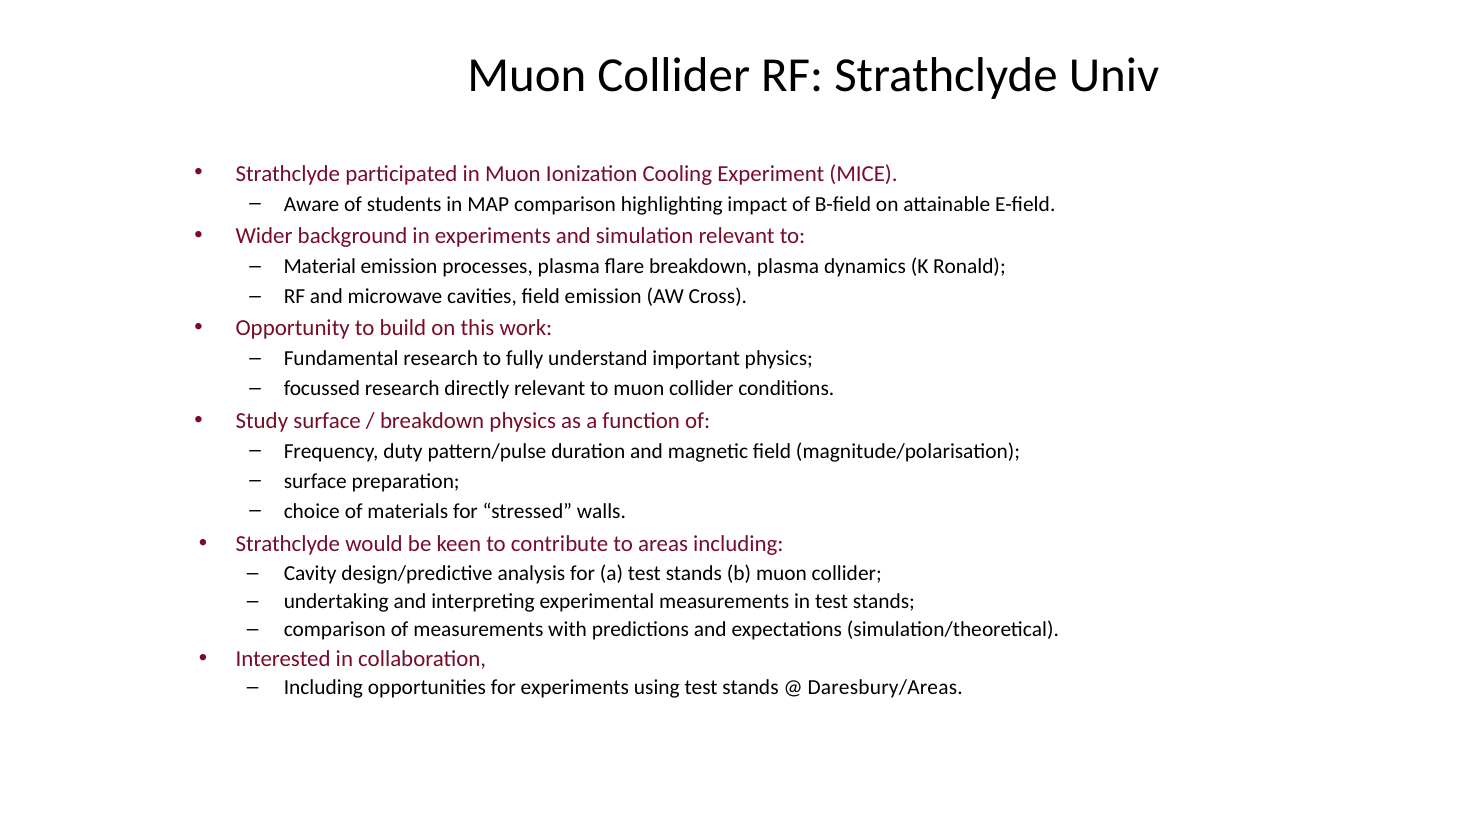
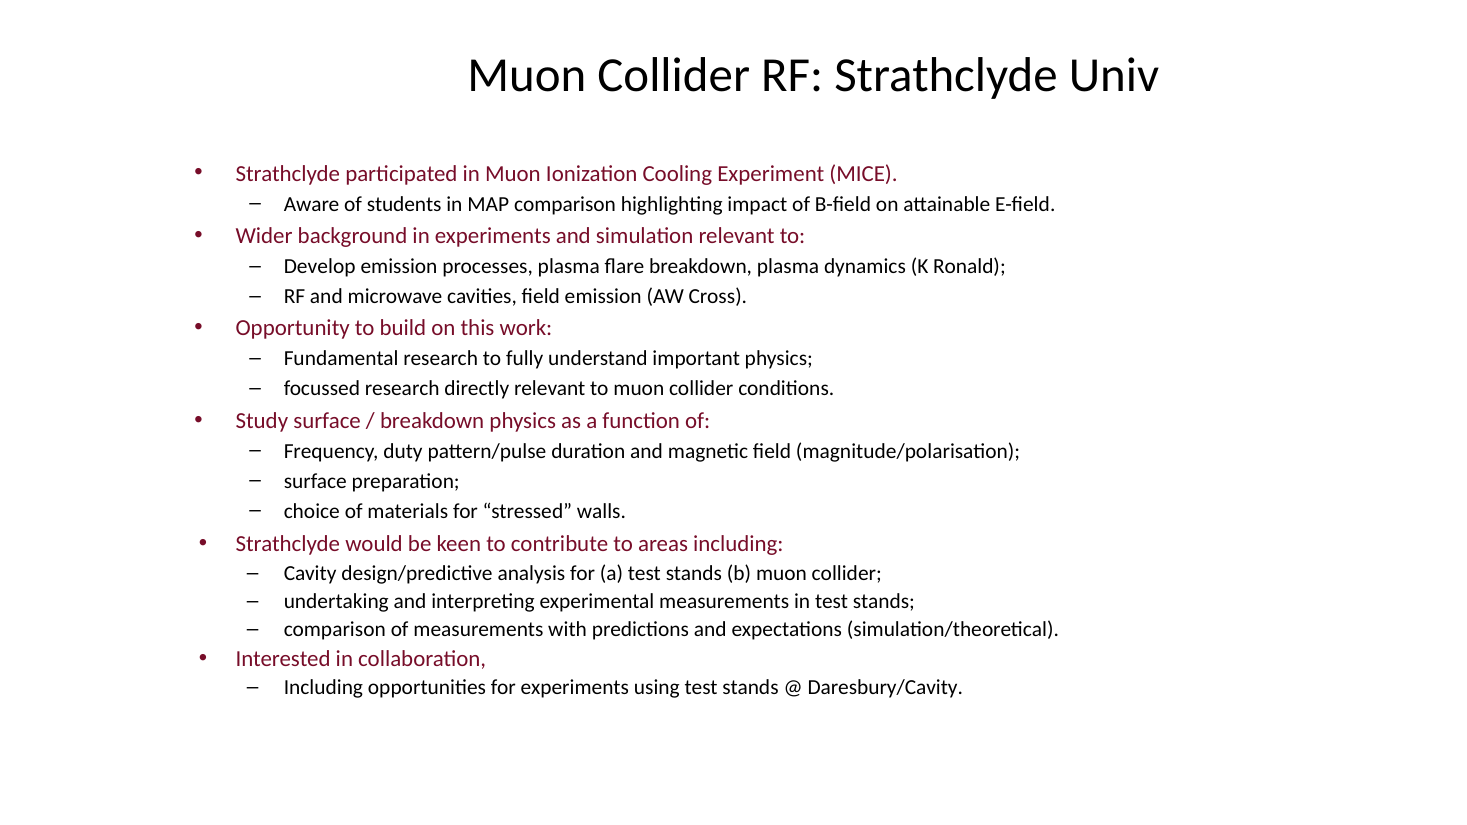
Material: Material -> Develop
Daresbury/Areas: Daresbury/Areas -> Daresbury/Cavity
